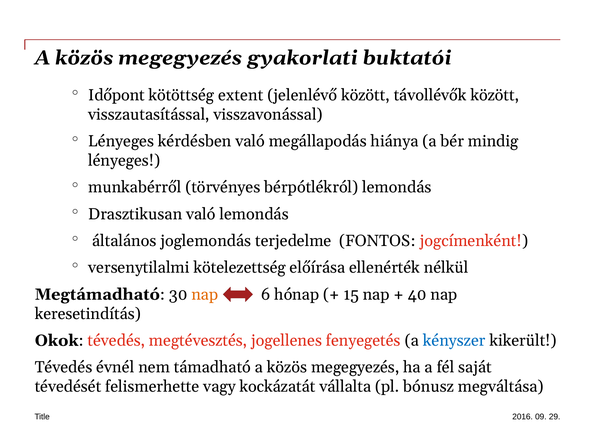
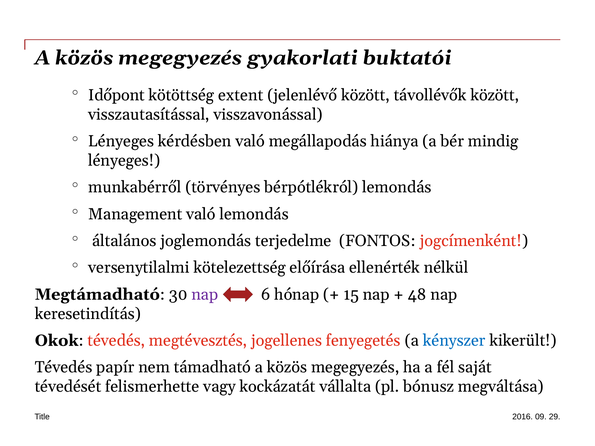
Drasztikusan: Drasztikusan -> Management
nap at (205, 295) colour: orange -> purple
40: 40 -> 48
évnél: évnél -> papír
